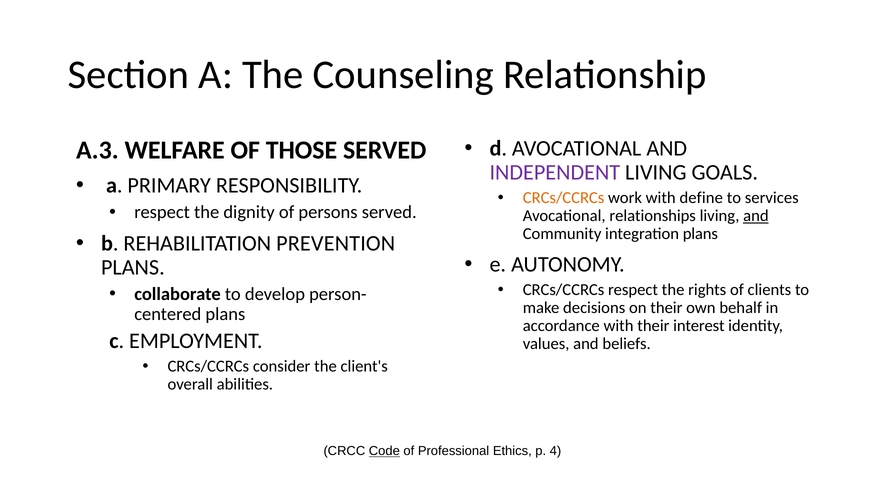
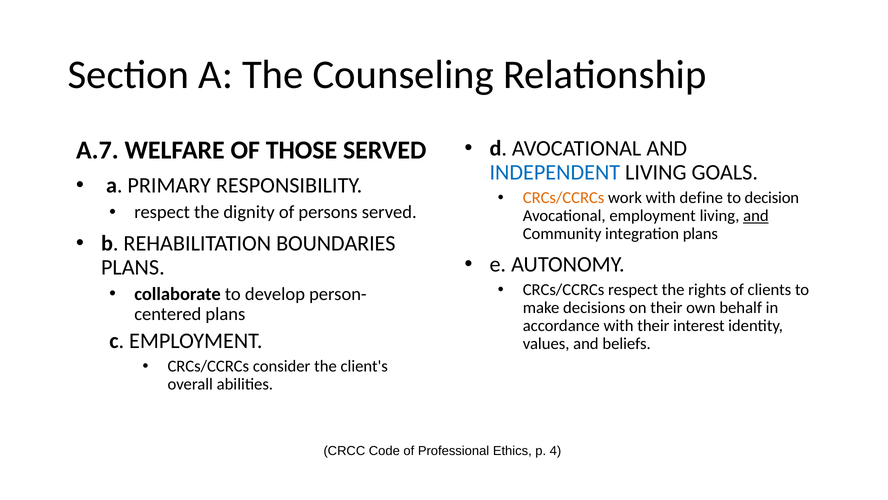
A.3: A.3 -> A.7
INDEPENDENT colour: purple -> blue
services: services -> decision
Avocational relationships: relationships -> employment
PREVENTION: PREVENTION -> BOUNDARIES
Code underline: present -> none
